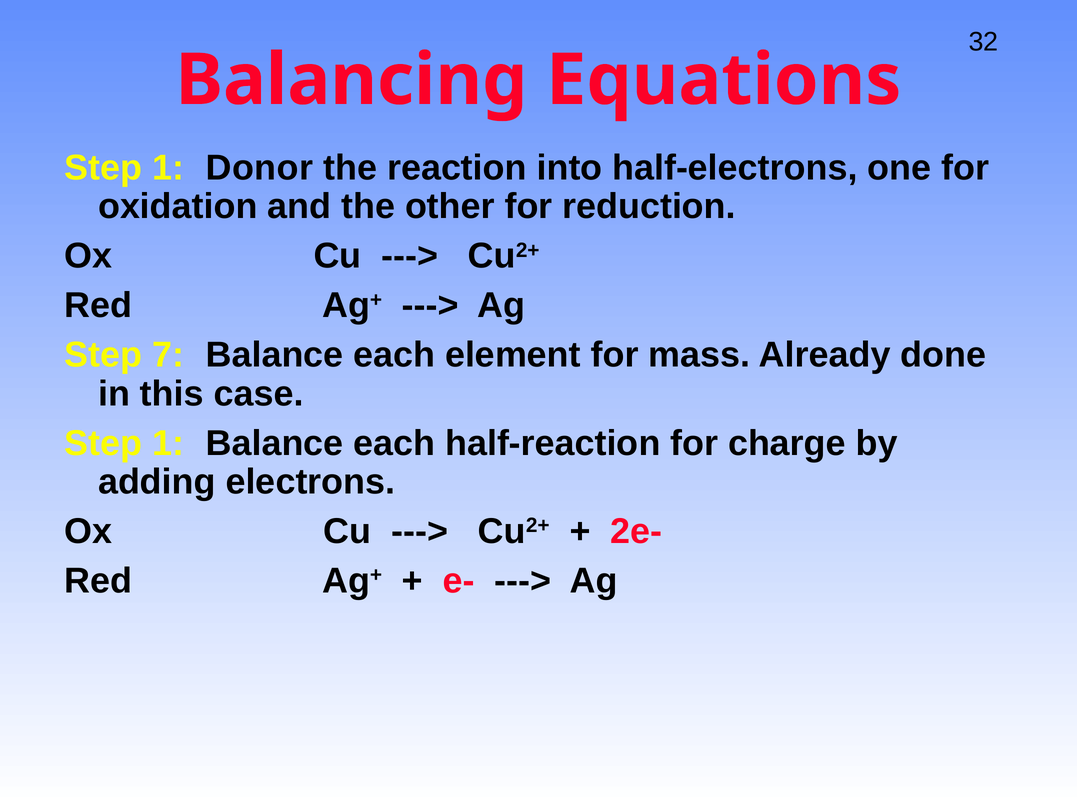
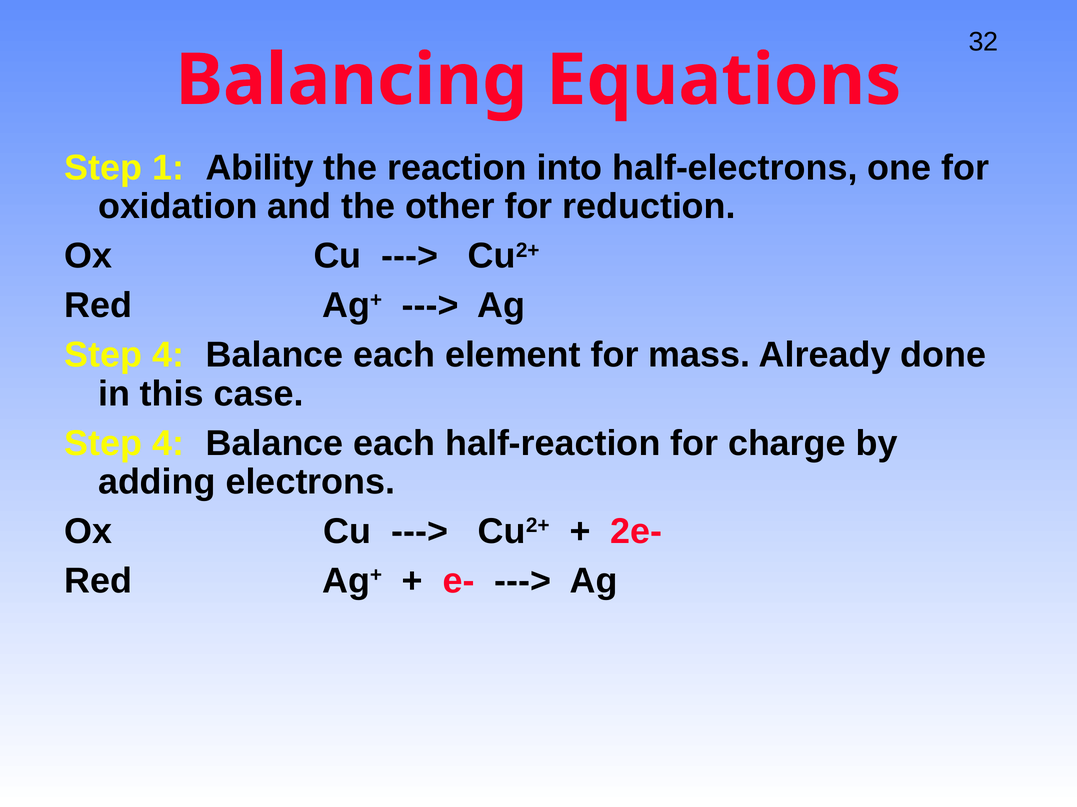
Donor: Donor -> Ability
7 at (168, 355): 7 -> 4
1 at (168, 444): 1 -> 4
